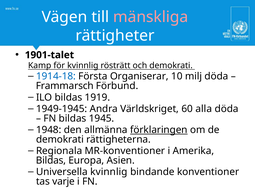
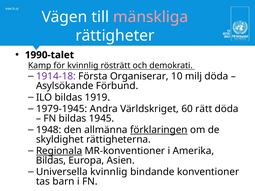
1901-talet: 1901-talet -> 1990-talet
1914-18 colour: blue -> purple
Frammarsch: Frammarsch -> Asylsökande
1949-1945: 1949-1945 -> 1979-1945
alla: alla -> rätt
demokrati at (60, 140): demokrati -> skyldighet
Regionala underline: none -> present
varje: varje -> barn
